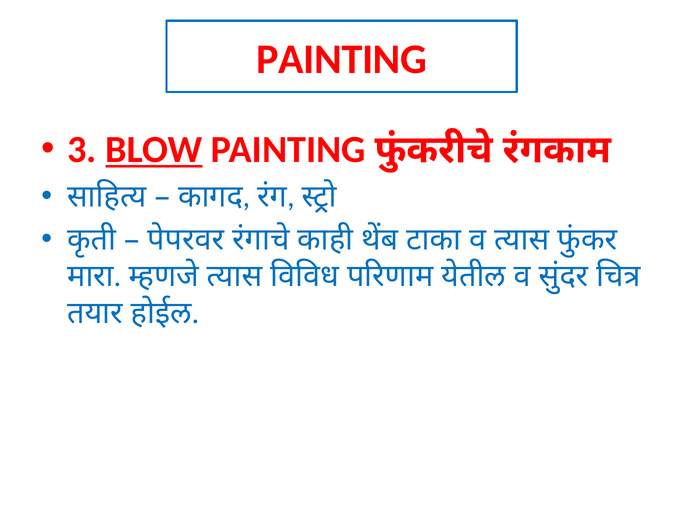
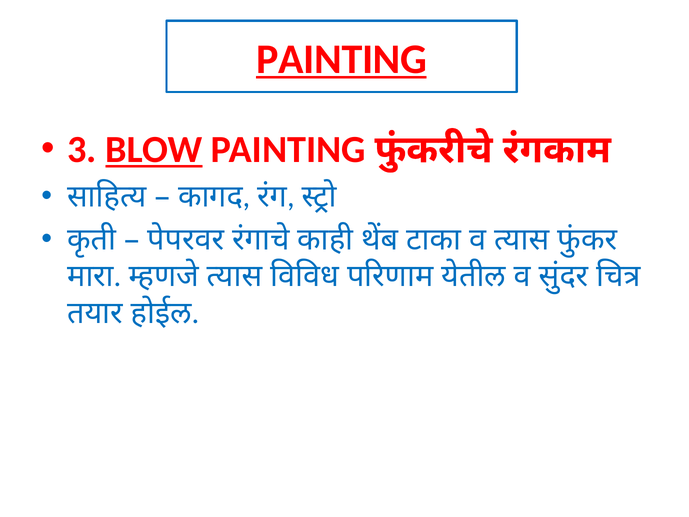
PAINTING at (342, 59) underline: none -> present
